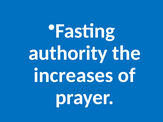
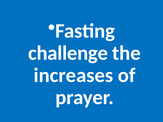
authority: authority -> challenge
